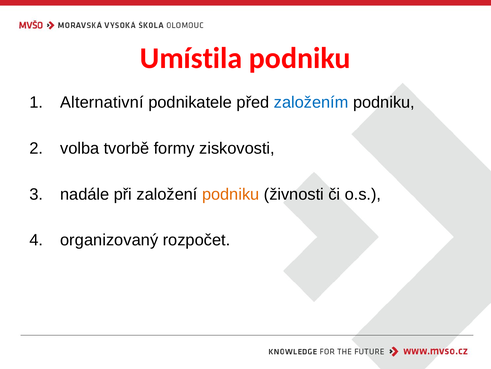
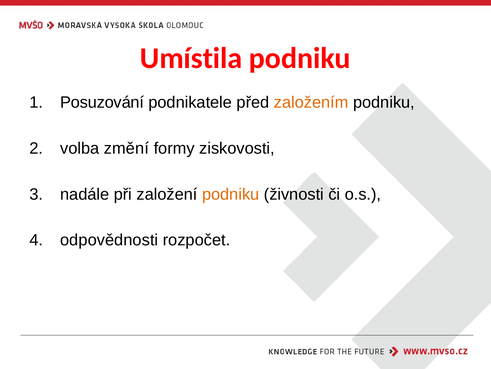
Alternativní: Alternativní -> Posuzování
založením colour: blue -> orange
tvorbě: tvorbě -> změní
organizovaný: organizovaný -> odpovědnosti
